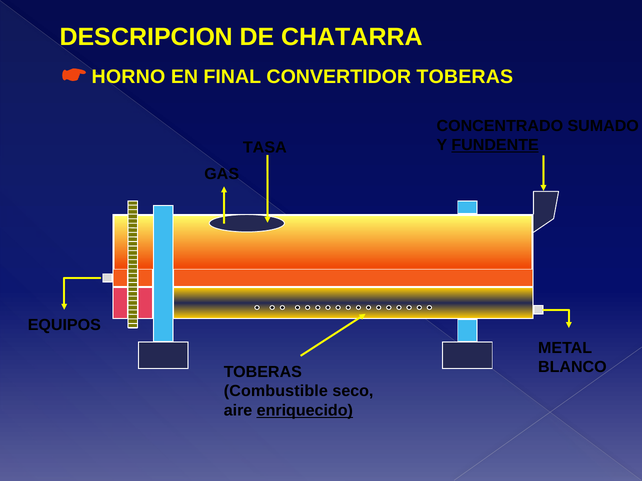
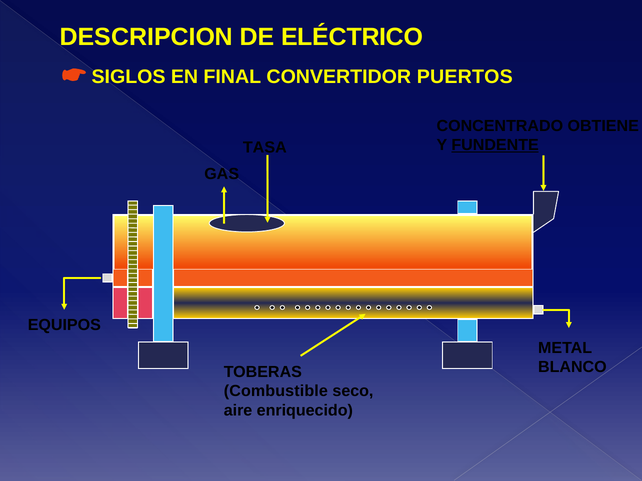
CHATARRA: CHATARRA -> ELÉCTRICO
HORNO: HORNO -> SIGLOS
CONVERTIDOR TOBERAS: TOBERAS -> PUERTOS
SUMADO: SUMADO -> OBTIENE
enriquecido underline: present -> none
